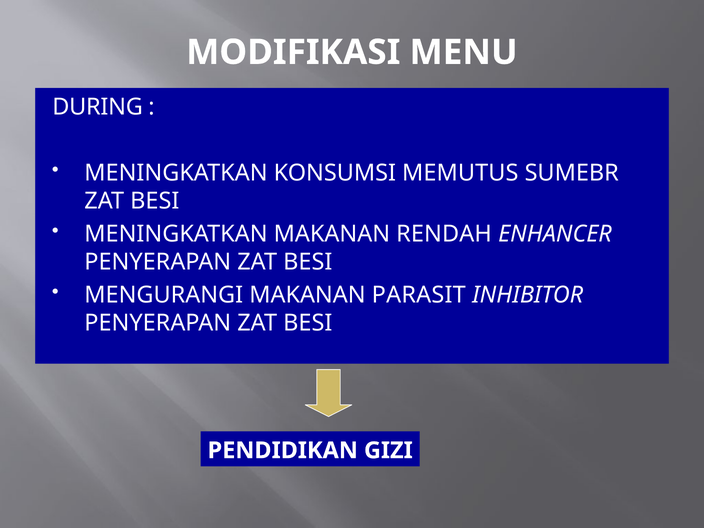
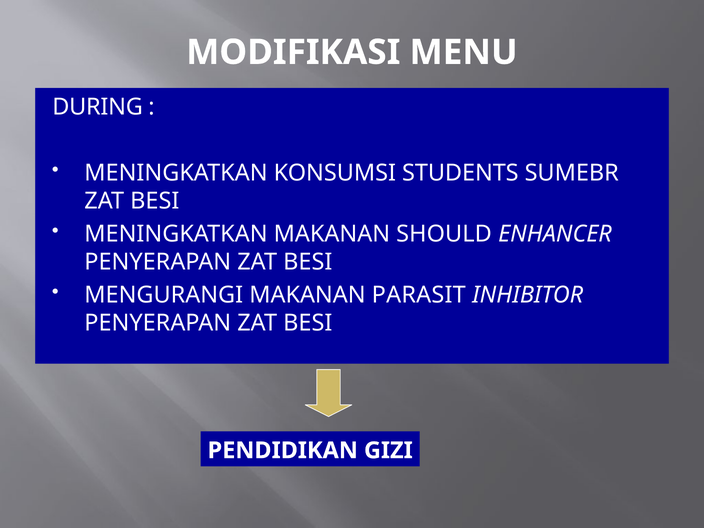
MEMUTUS: MEMUTUS -> STUDENTS
RENDAH: RENDAH -> SHOULD
